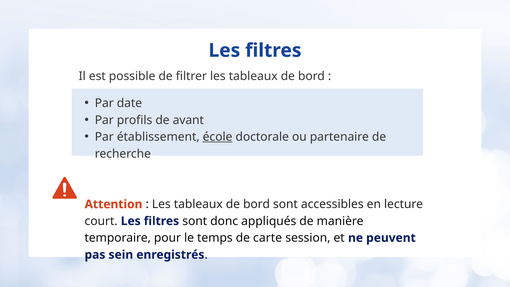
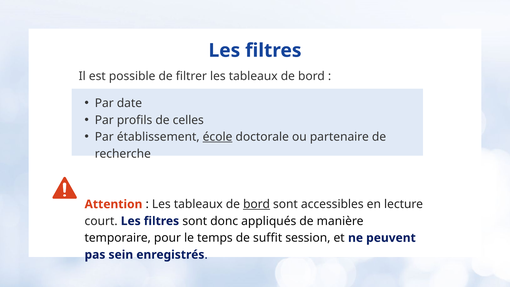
avant: avant -> celles
bord at (257, 204) underline: none -> present
carte: carte -> suffit
